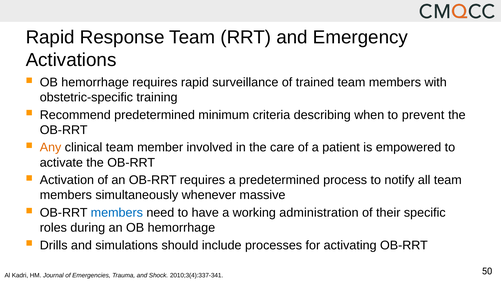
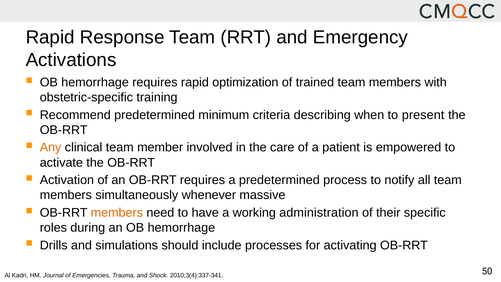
surveillance: surveillance -> optimization
prevent: prevent -> present
members at (117, 213) colour: blue -> orange
